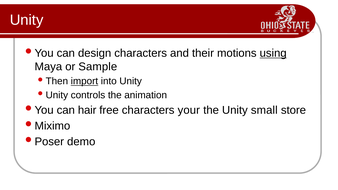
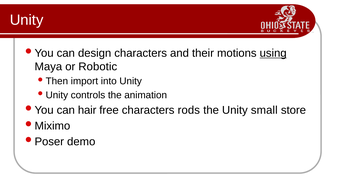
Sample: Sample -> Robotic
import underline: present -> none
your: your -> rods
